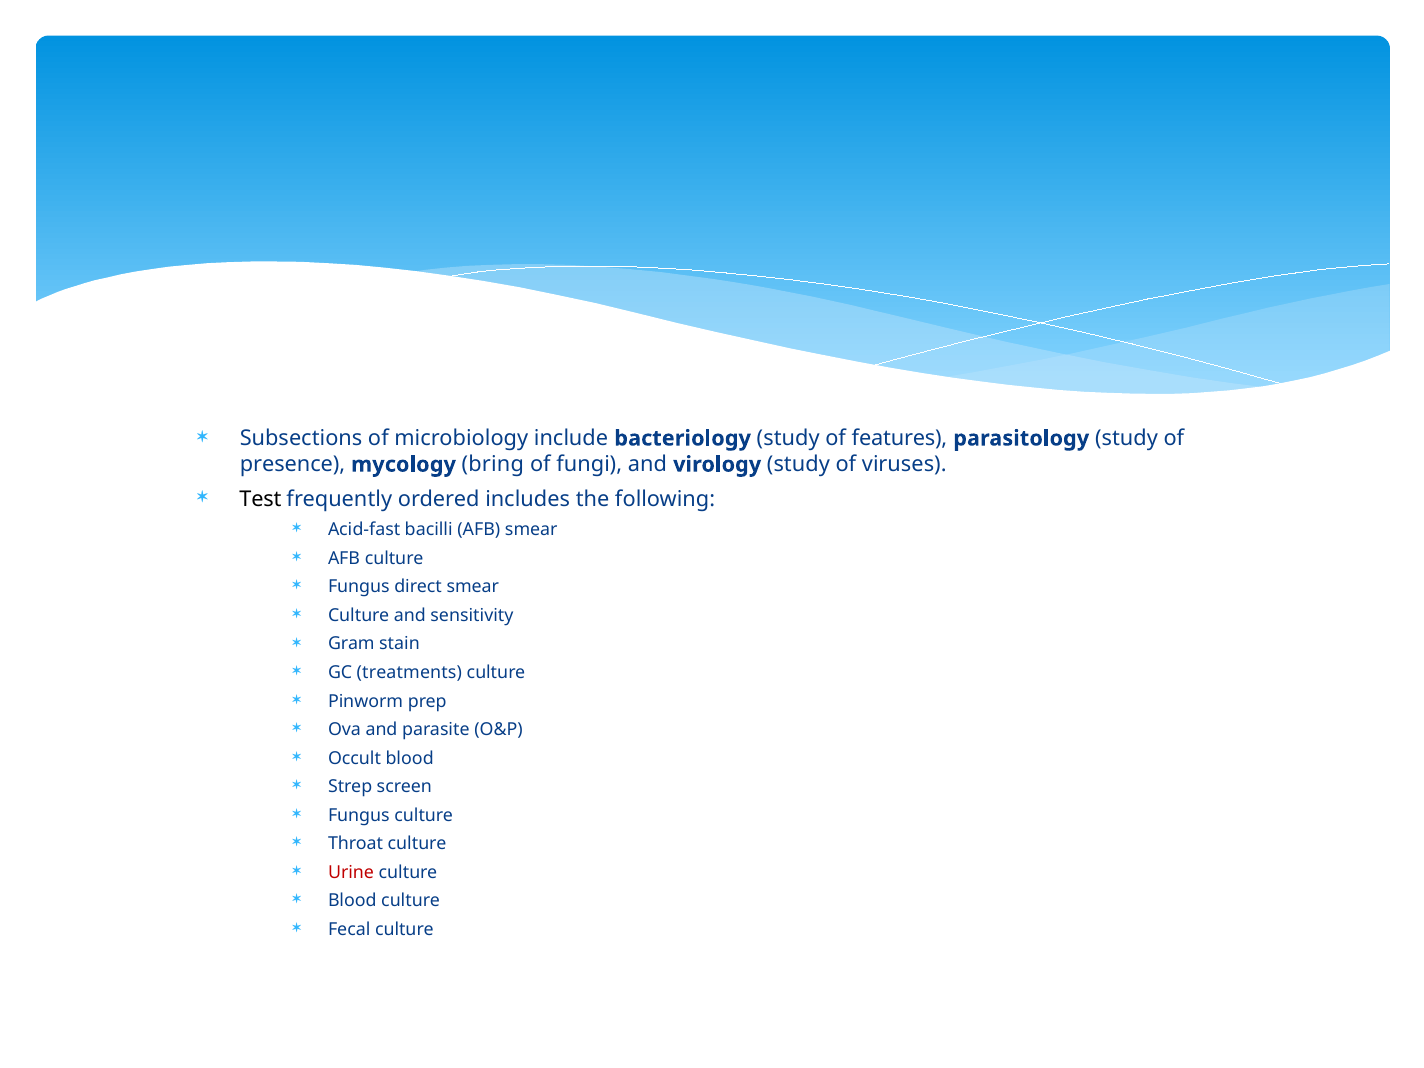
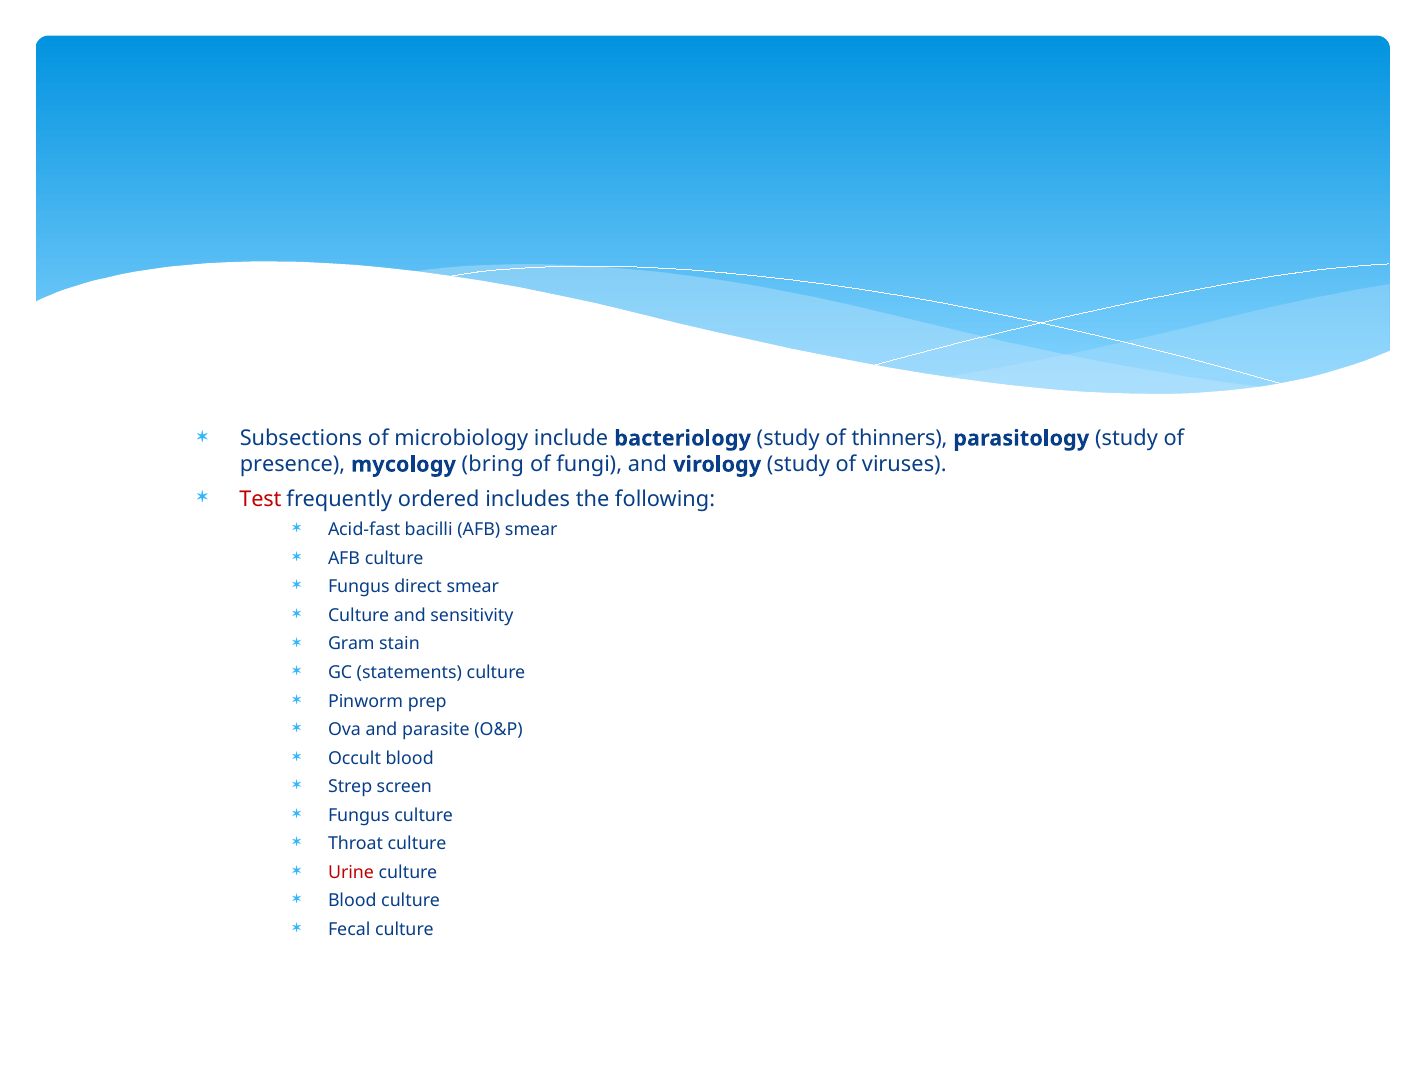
features: features -> thinners
Test colour: black -> red
treatments: treatments -> statements
